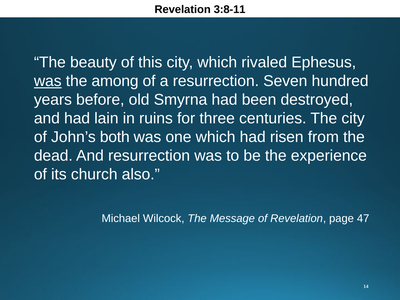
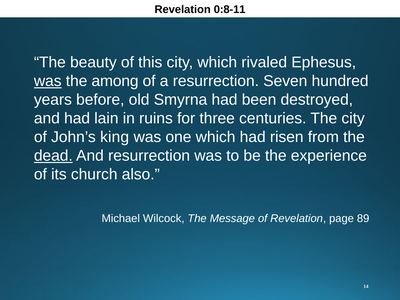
3:8-11: 3:8-11 -> 0:8-11
both: both -> king
dead underline: none -> present
47: 47 -> 89
